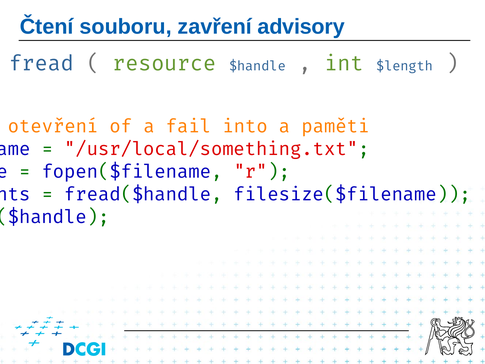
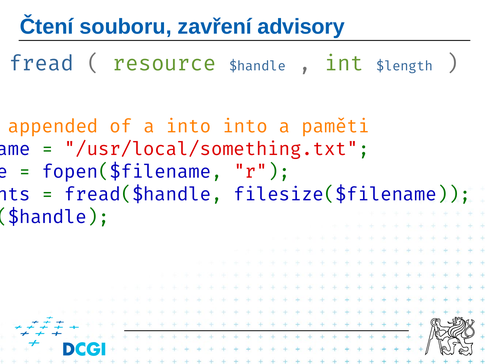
otevření: otevření -> appended
a fail: fail -> into
